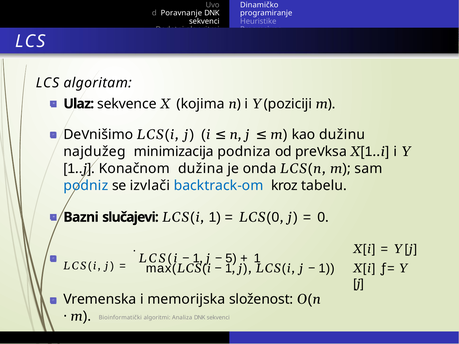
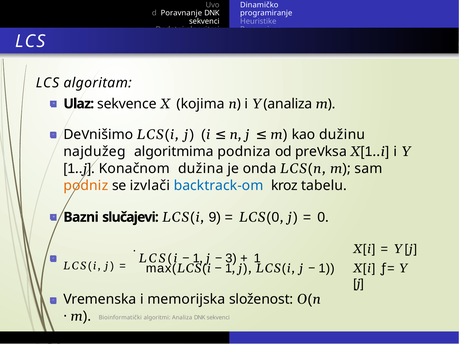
Y poziciji: poziciji -> analiza
minimizacija: minimizacija -> algoritmima
podniz colour: blue -> orange
LCS(i 1: 1 -> 9
5: 5 -> 3
